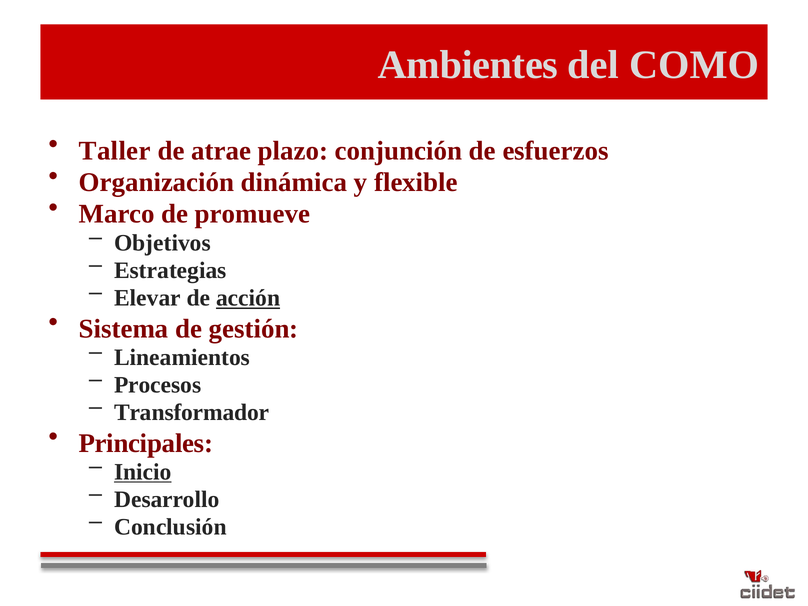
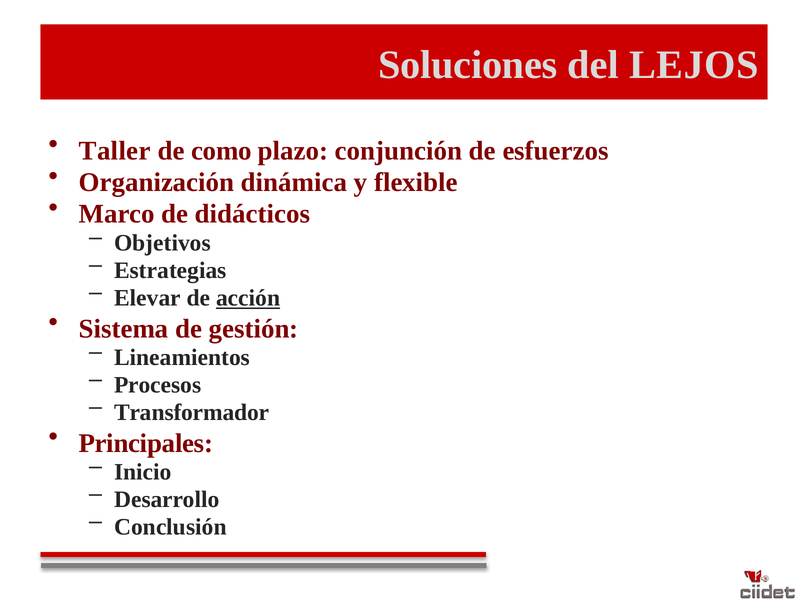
Ambientes: Ambientes -> Soluciones
COMO: COMO -> LEJOS
atrae: atrae -> como
promueve: promueve -> didácticos
Inicio underline: present -> none
